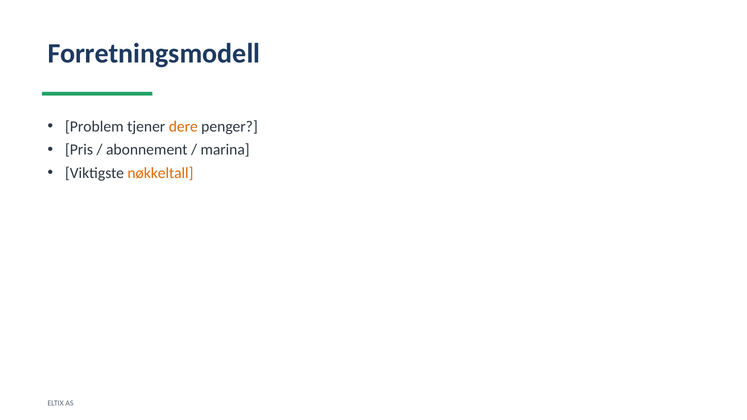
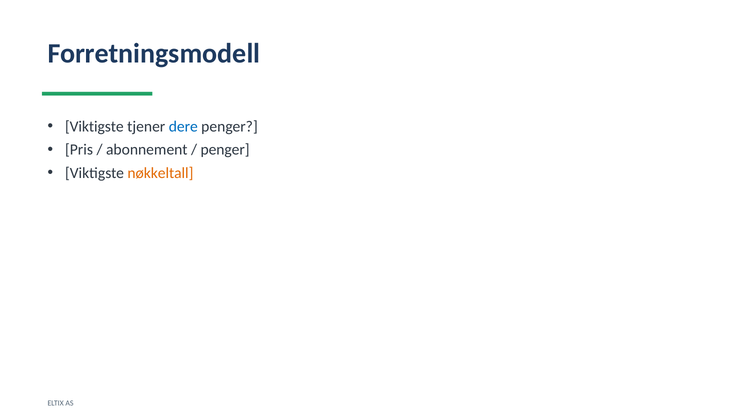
Problem at (94, 127): Problem -> Viktigste
dere colour: orange -> blue
marina at (225, 150): marina -> penger
